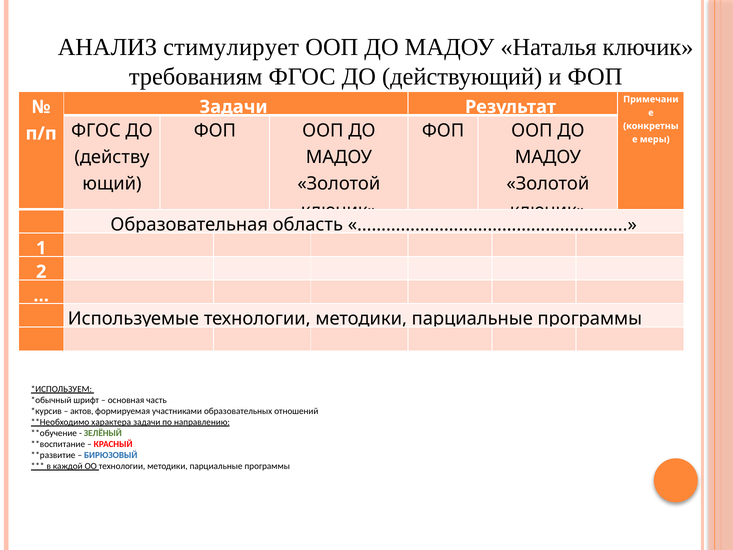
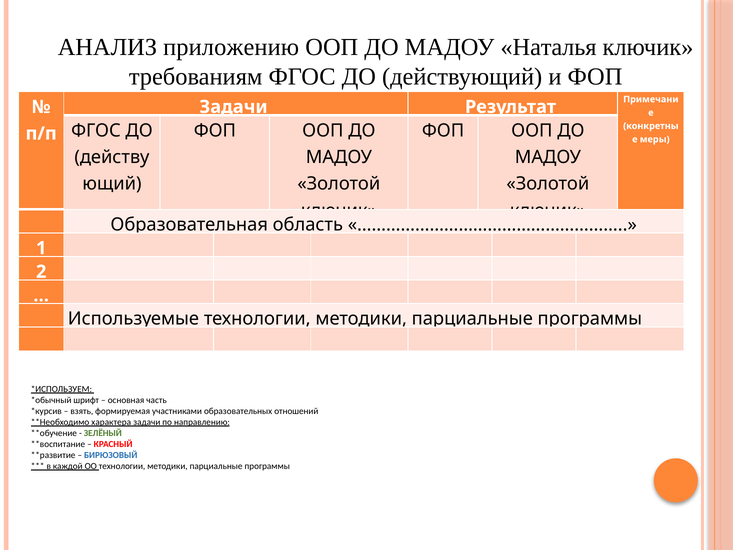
стимулирует: стимулирует -> приложению
актов: актов -> взять
